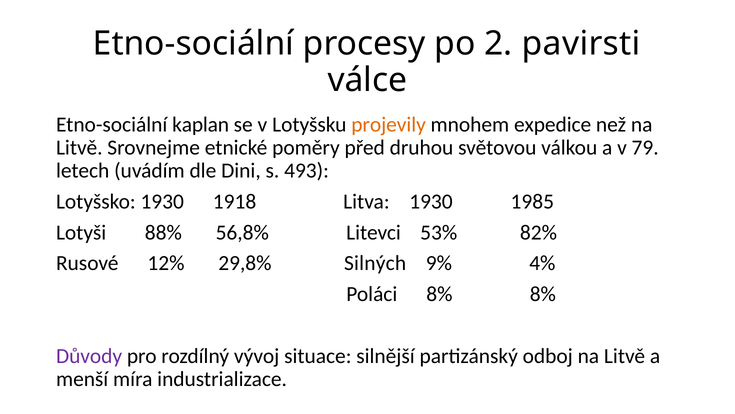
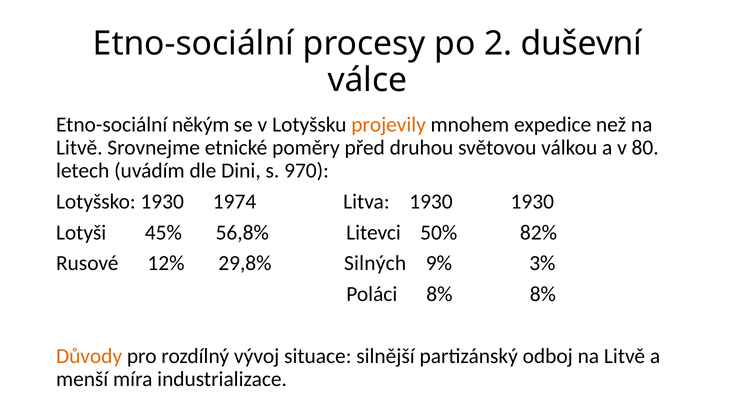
pavirsti: pavirsti -> duševní
kaplan: kaplan -> někým
79: 79 -> 80
493: 493 -> 970
1918: 1918 -> 1974
1930 1985: 1985 -> 1930
88%: 88% -> 45%
53%: 53% -> 50%
4%: 4% -> 3%
Důvody colour: purple -> orange
